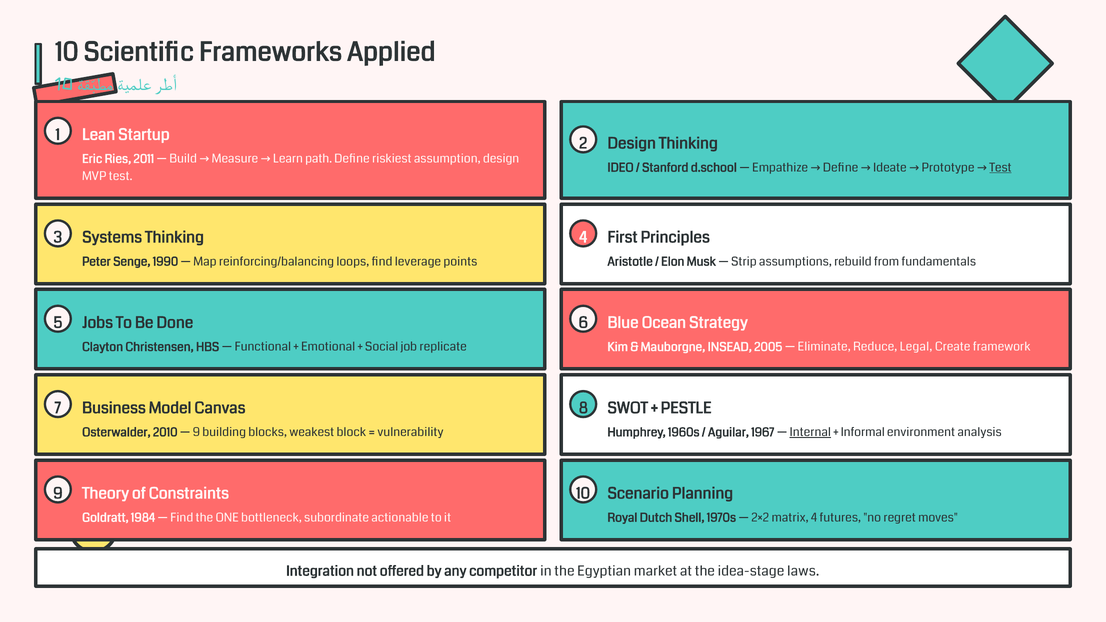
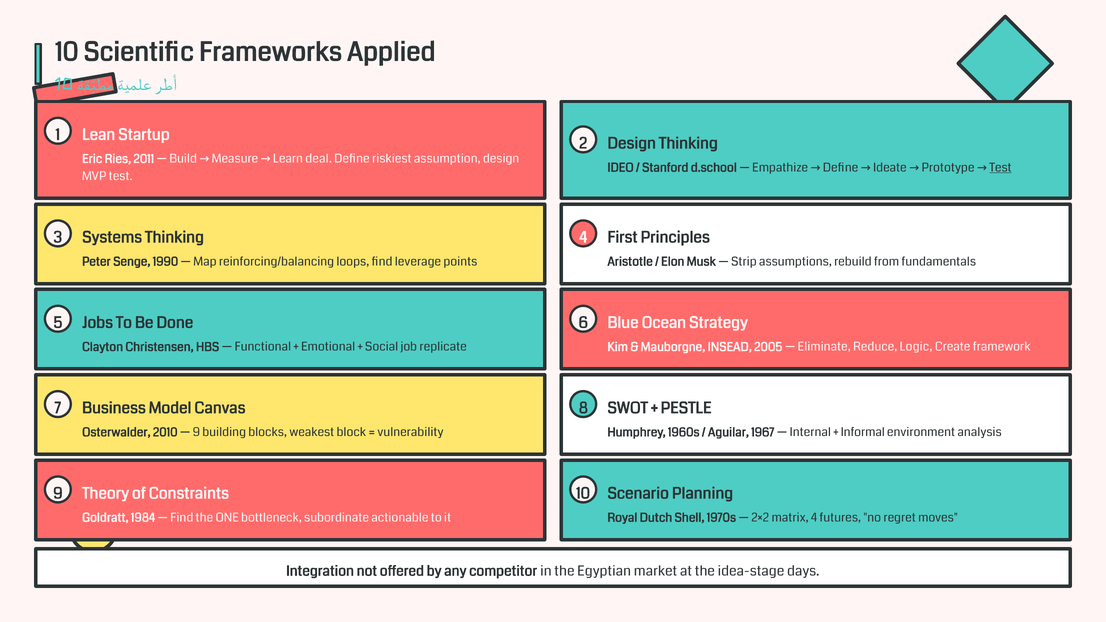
path: path -> deal
Legal: Legal -> Logic
Internal underline: present -> none
laws: laws -> days
